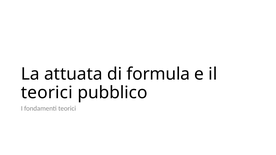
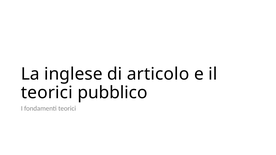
attuata: attuata -> inglese
formula: formula -> articolo
